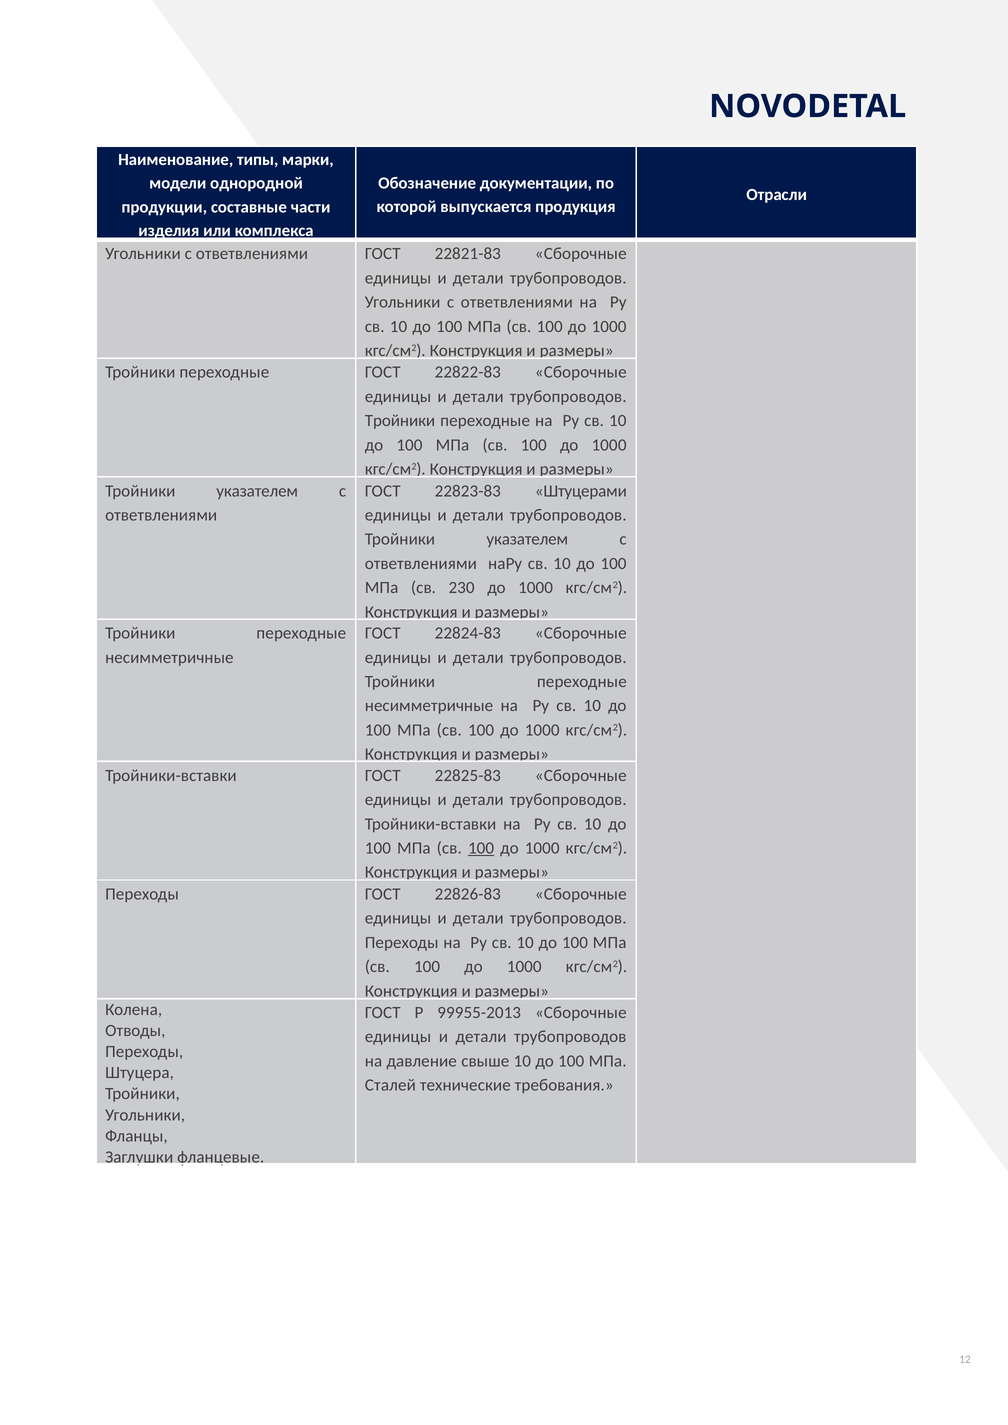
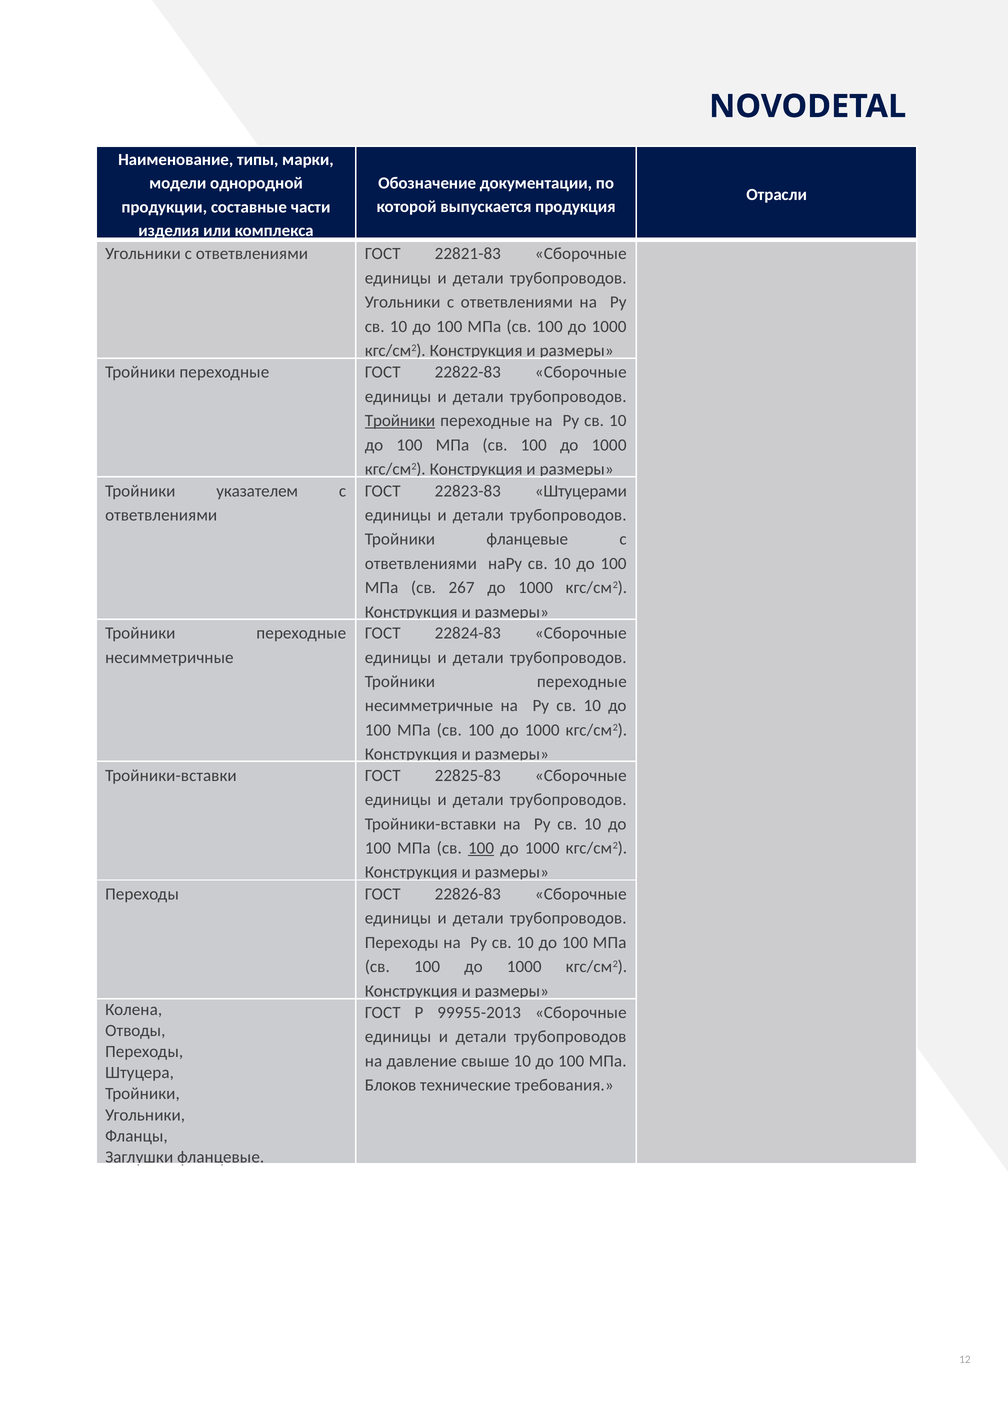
Тройники at (400, 421) underline: none -> present
указателем at (527, 540): указателем -> фланцевые
230: 230 -> 267
Сталей: Сталей -> Блоков
